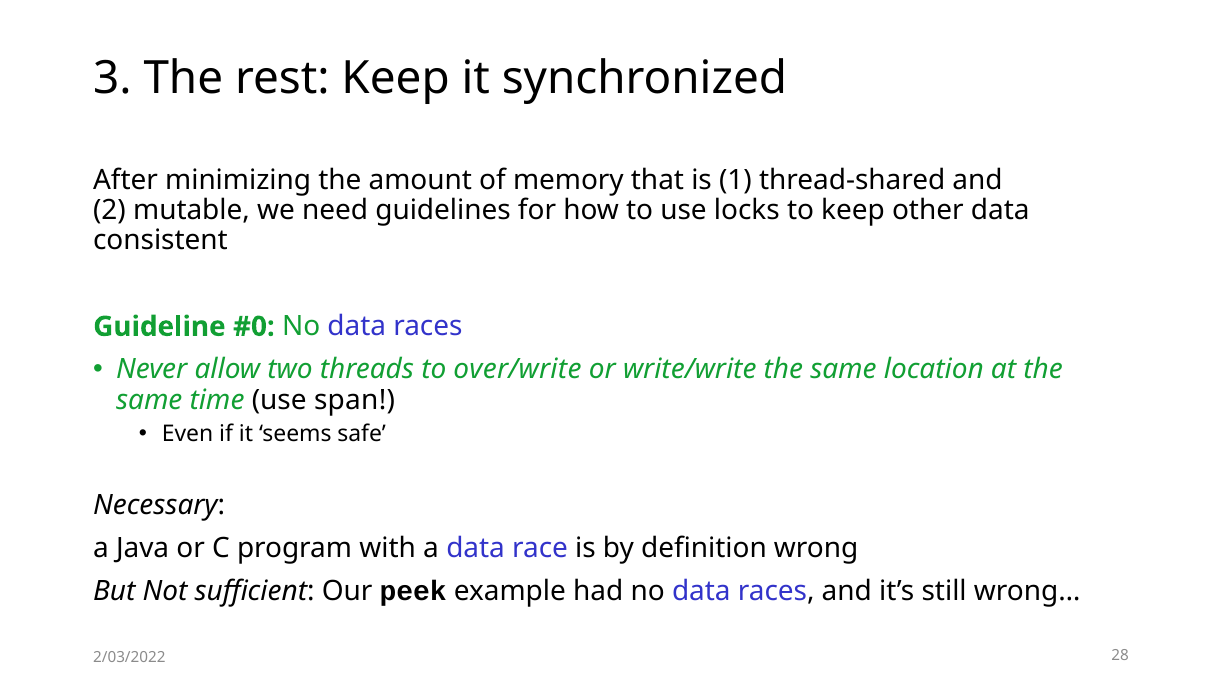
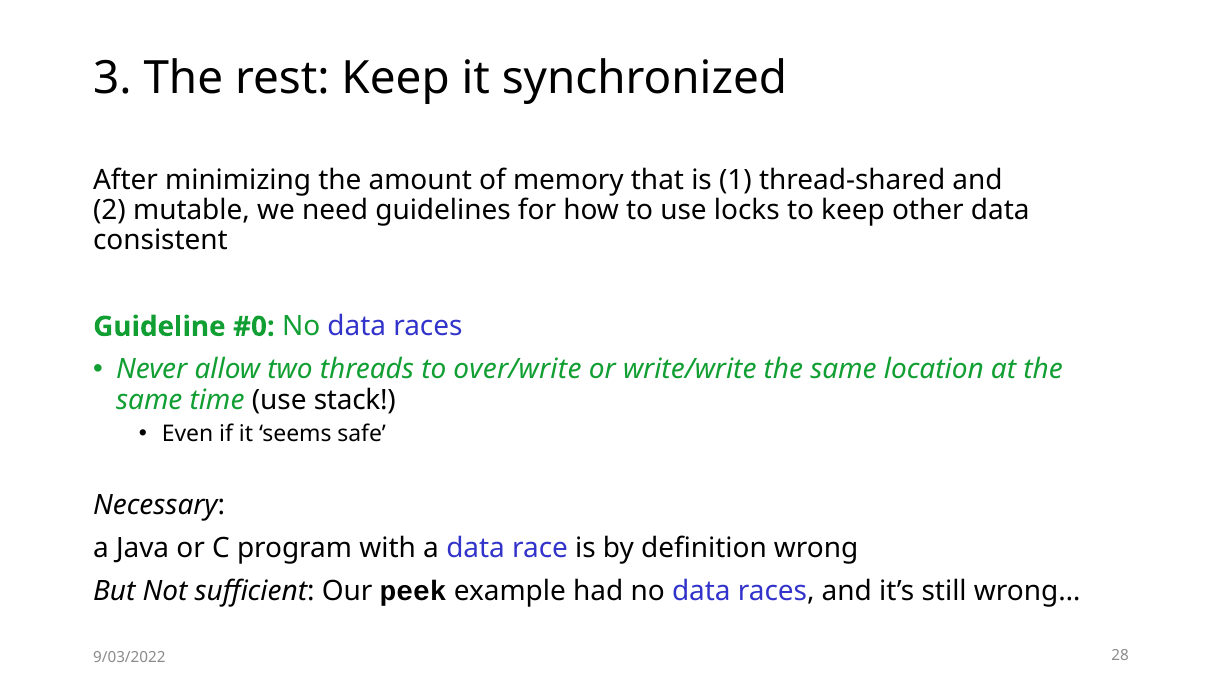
span: span -> stack
2/03/2022: 2/03/2022 -> 9/03/2022
